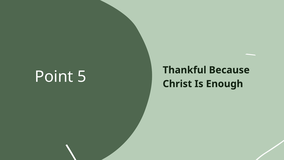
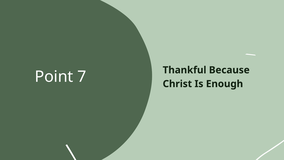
5: 5 -> 7
